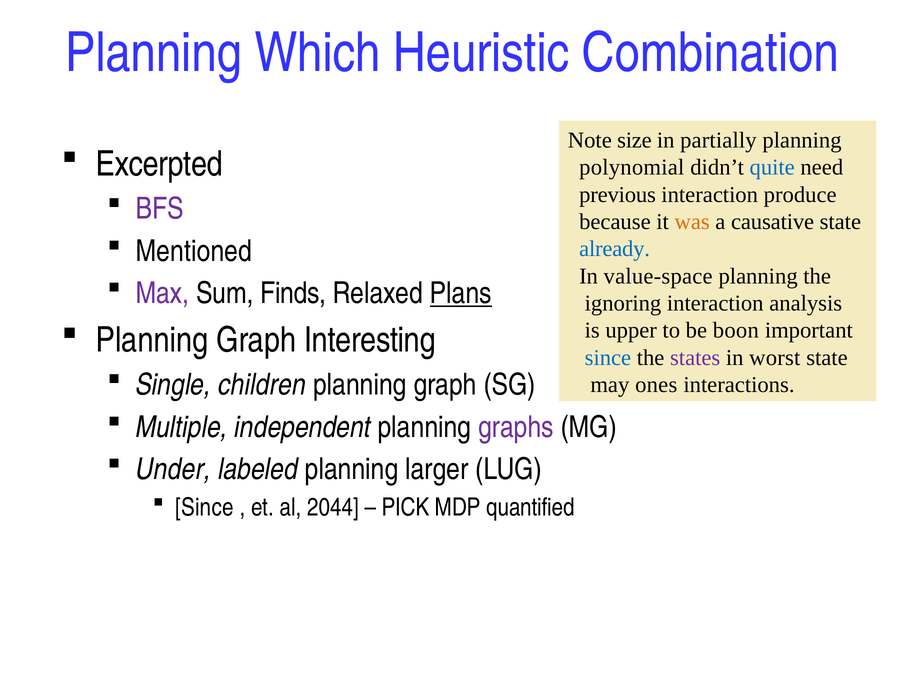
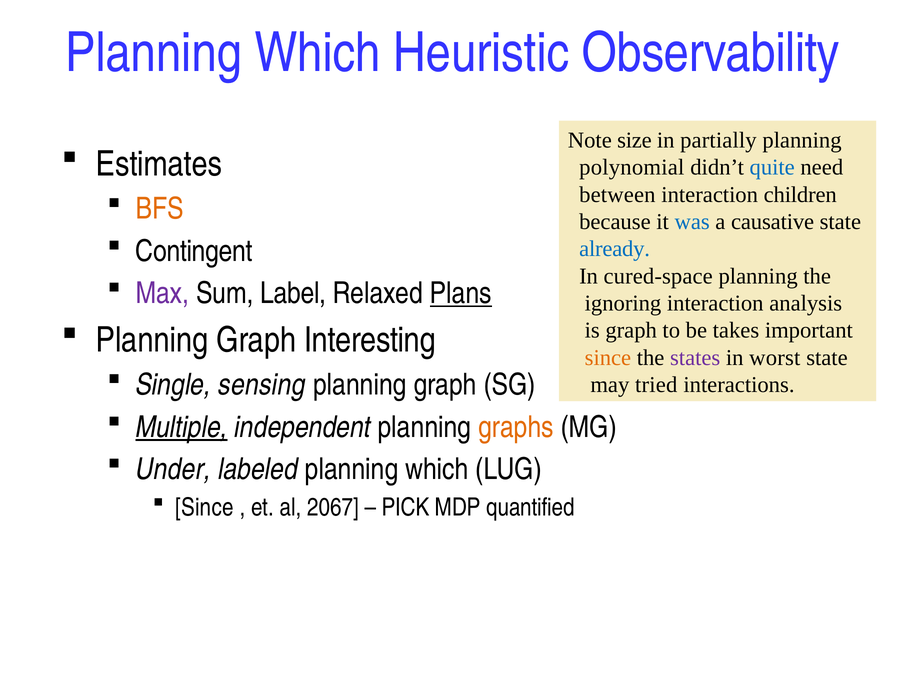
Combination: Combination -> Observability
Excerpted: Excerpted -> Estimates
previous: previous -> between
produce: produce -> children
BFS colour: purple -> orange
was colour: orange -> blue
Mentioned: Mentioned -> Contingent
value-space: value-space -> cured-space
Finds: Finds -> Label
is upper: upper -> graph
boon: boon -> takes
since at (608, 358) colour: blue -> orange
children: children -> sensing
ones: ones -> tried
Multiple underline: none -> present
graphs colour: purple -> orange
labeled planning larger: larger -> which
2044: 2044 -> 2067
